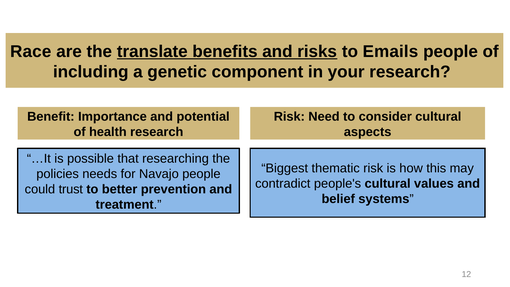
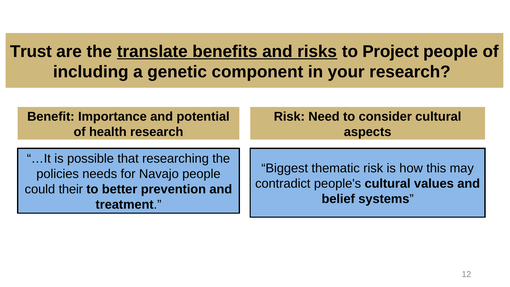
Race: Race -> Trust
Emails: Emails -> Project
trust: trust -> their
